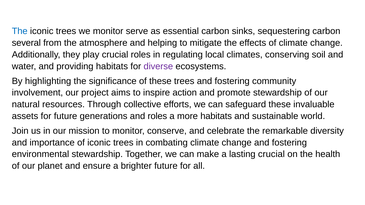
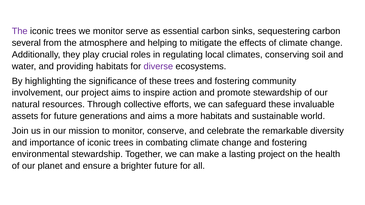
The at (20, 31) colour: blue -> purple
and roles: roles -> aims
lasting crucial: crucial -> project
